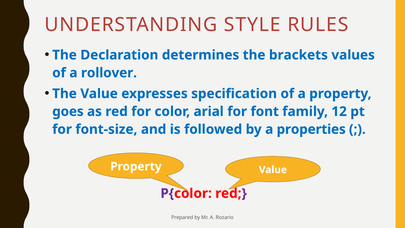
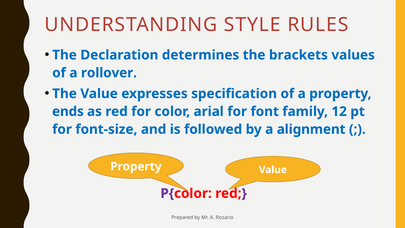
goes: goes -> ends
properties: properties -> alignment
